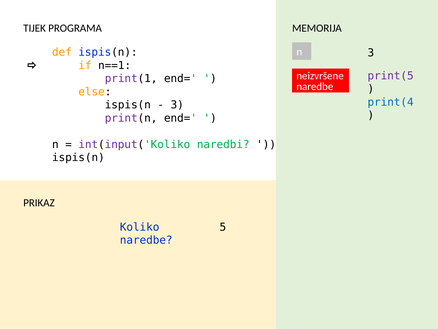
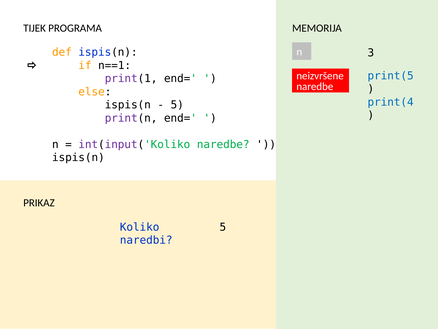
print(5 colour: purple -> blue
3 at (177, 105): 3 -> 5
int(input('Koliko naredbi: naredbi -> naredbe
naredbe at (146, 240): naredbe -> naredbi
